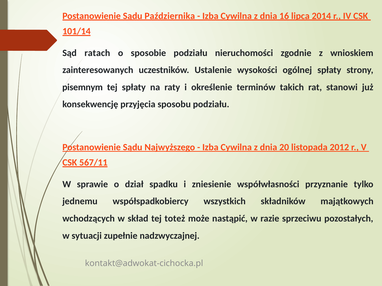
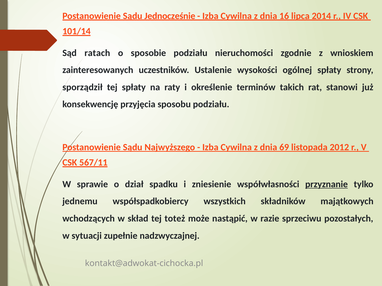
Października: Października -> Jednocześnie
pisemnym: pisemnym -> sporządził
20: 20 -> 69
przyznanie underline: none -> present
